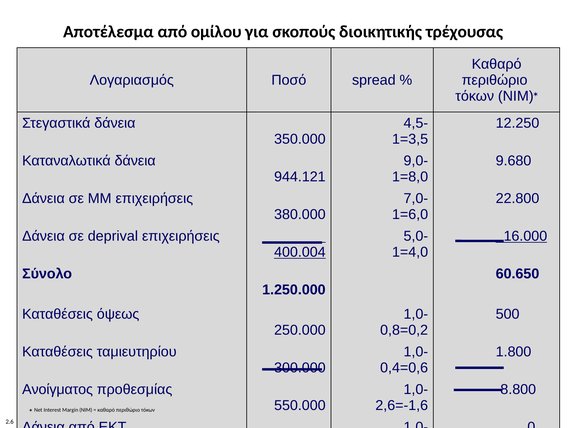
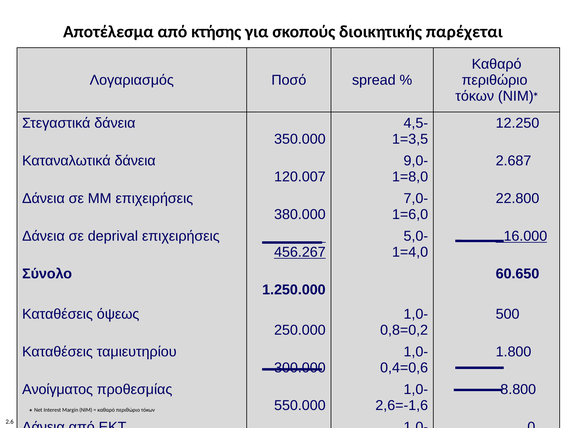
ομίλου: ομίλου -> κτήσης
τρέχουσας: τρέχουσας -> παρέχεται
9.680: 9.680 -> 2.687
944.121: 944.121 -> 120.007
400.004: 400.004 -> 456.267
